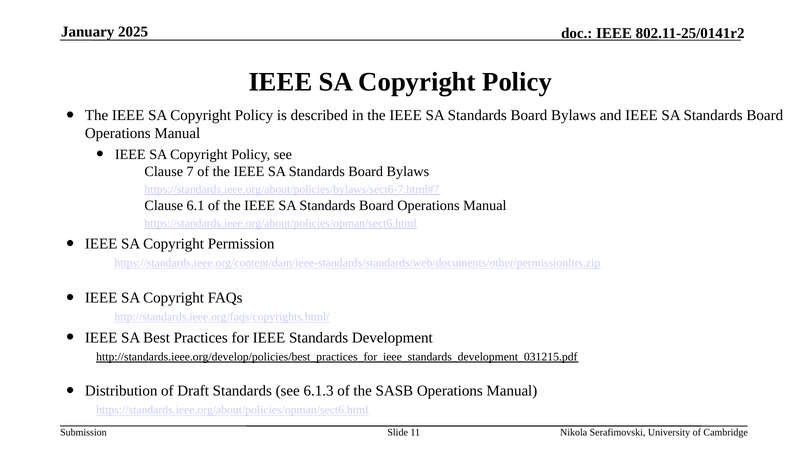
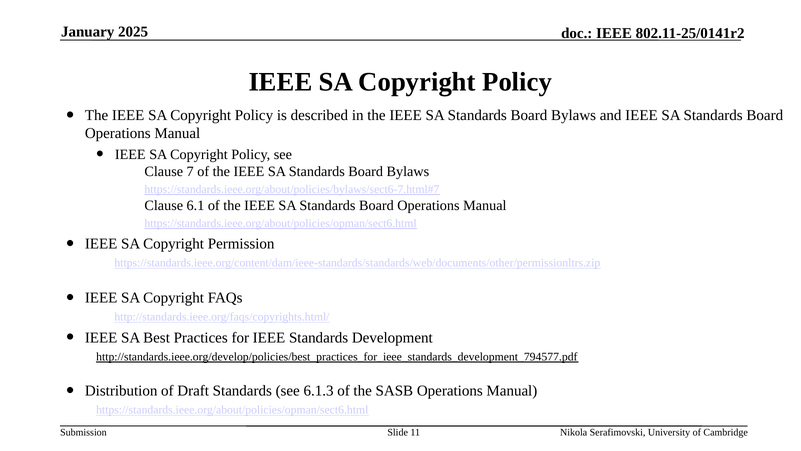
http://standards.ieee.org/develop/policies/best_practices_for_ieee_standards_development_031215.pdf: http://standards.ieee.org/develop/policies/best_practices_for_ieee_standards_development_031215.pdf -> http://standards.ieee.org/develop/policies/best_practices_for_ieee_standards_development_794577.pdf
